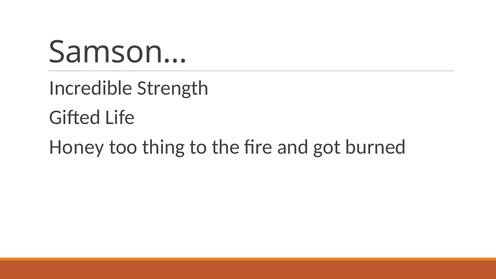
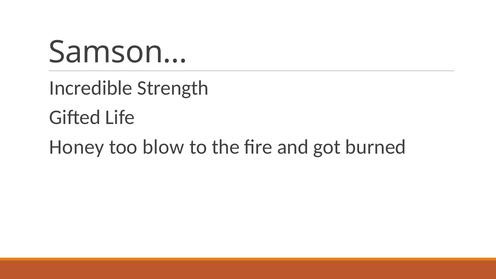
thing: thing -> blow
